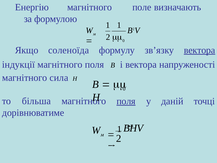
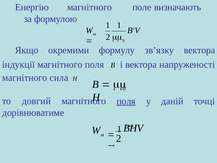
соленоїда: соленоїда -> окремими
вектора at (200, 50) underline: present -> none
більша: більша -> довгий
